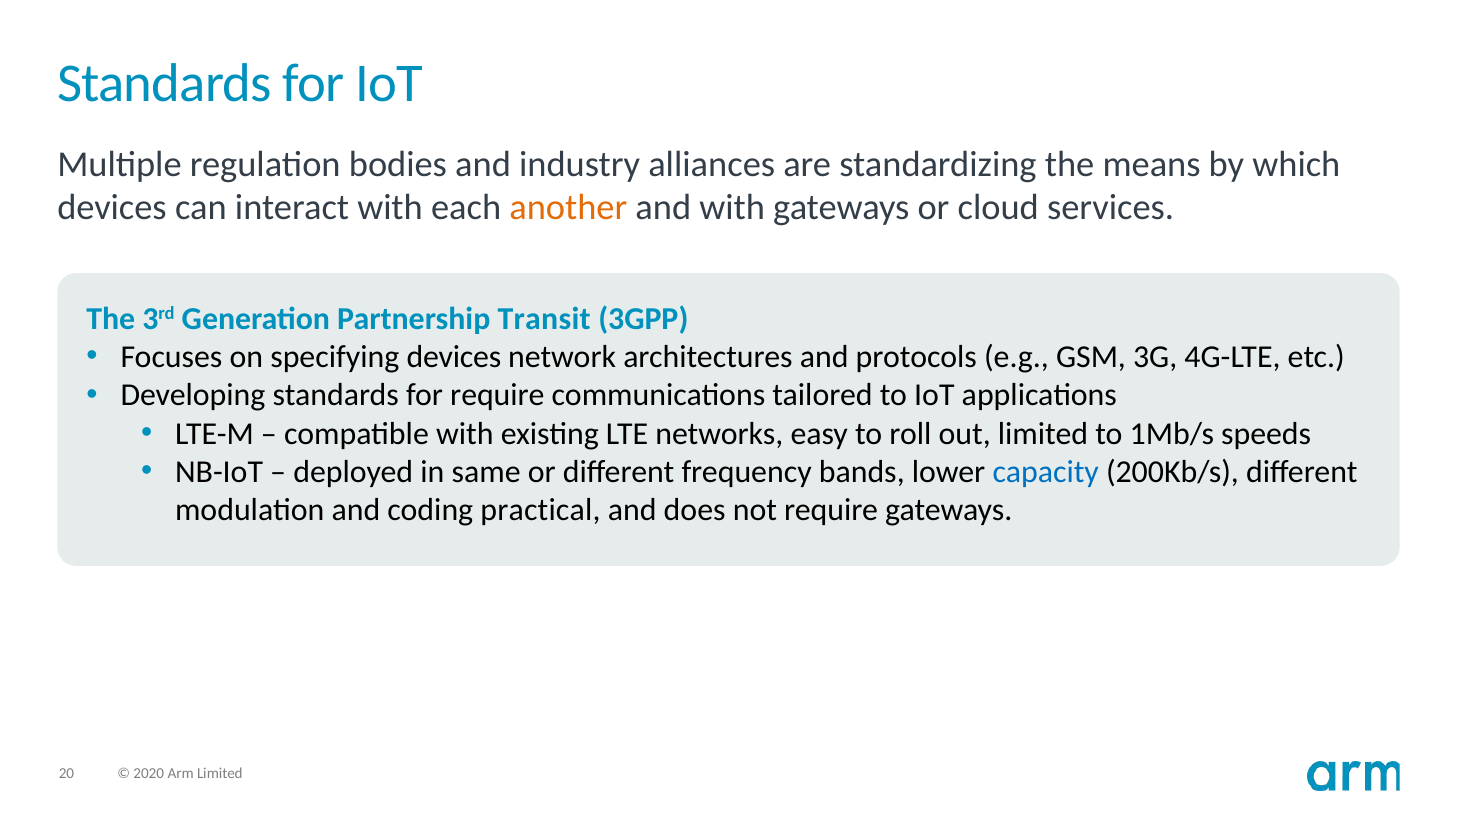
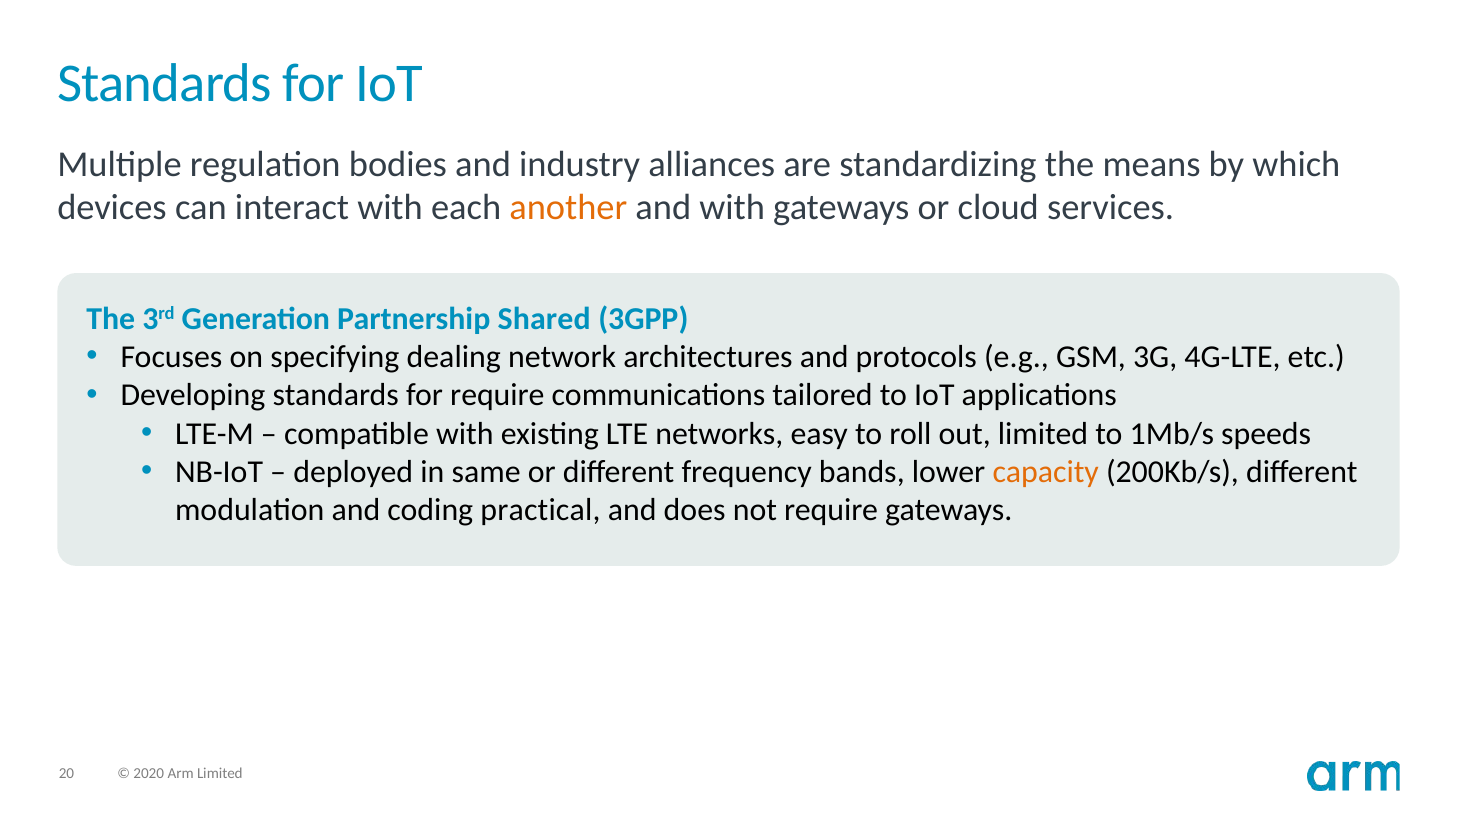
Transit: Transit -> Shared
specifying devices: devices -> dealing
capacity colour: blue -> orange
